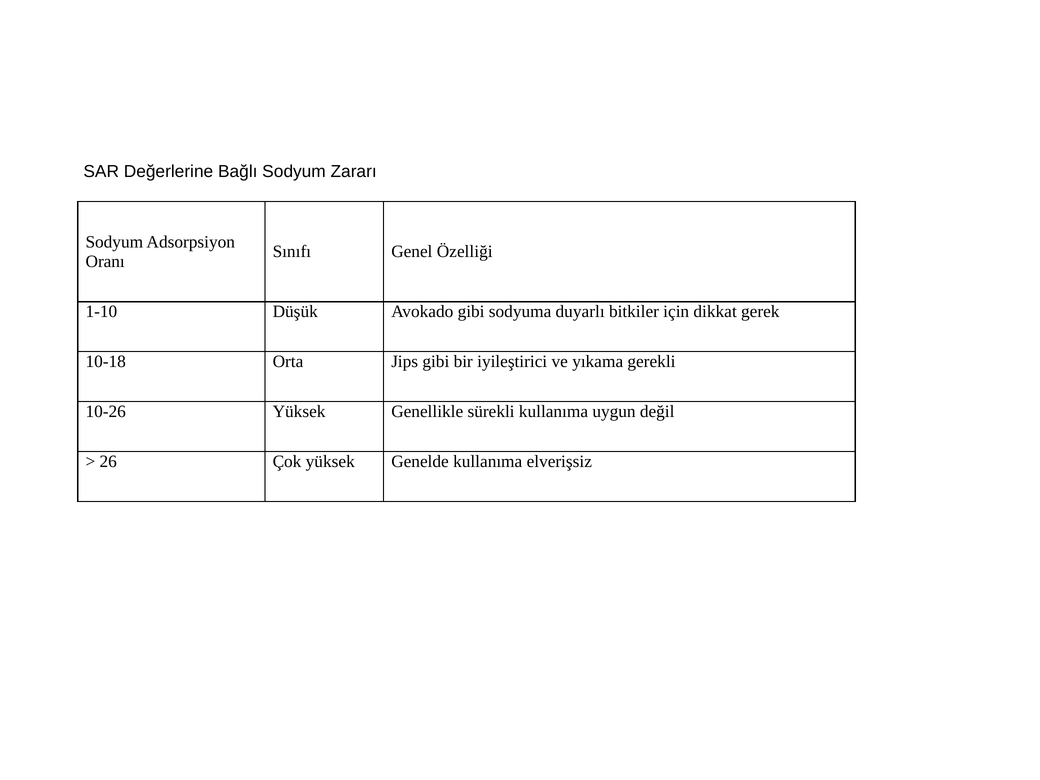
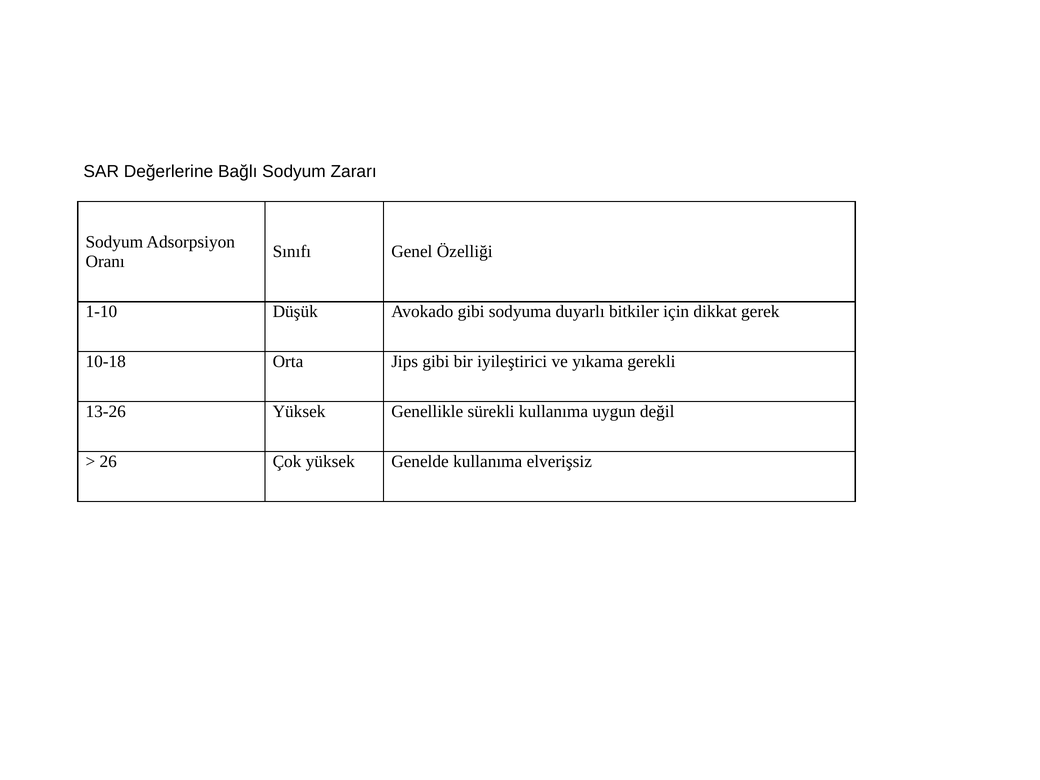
10-26: 10-26 -> 13-26
